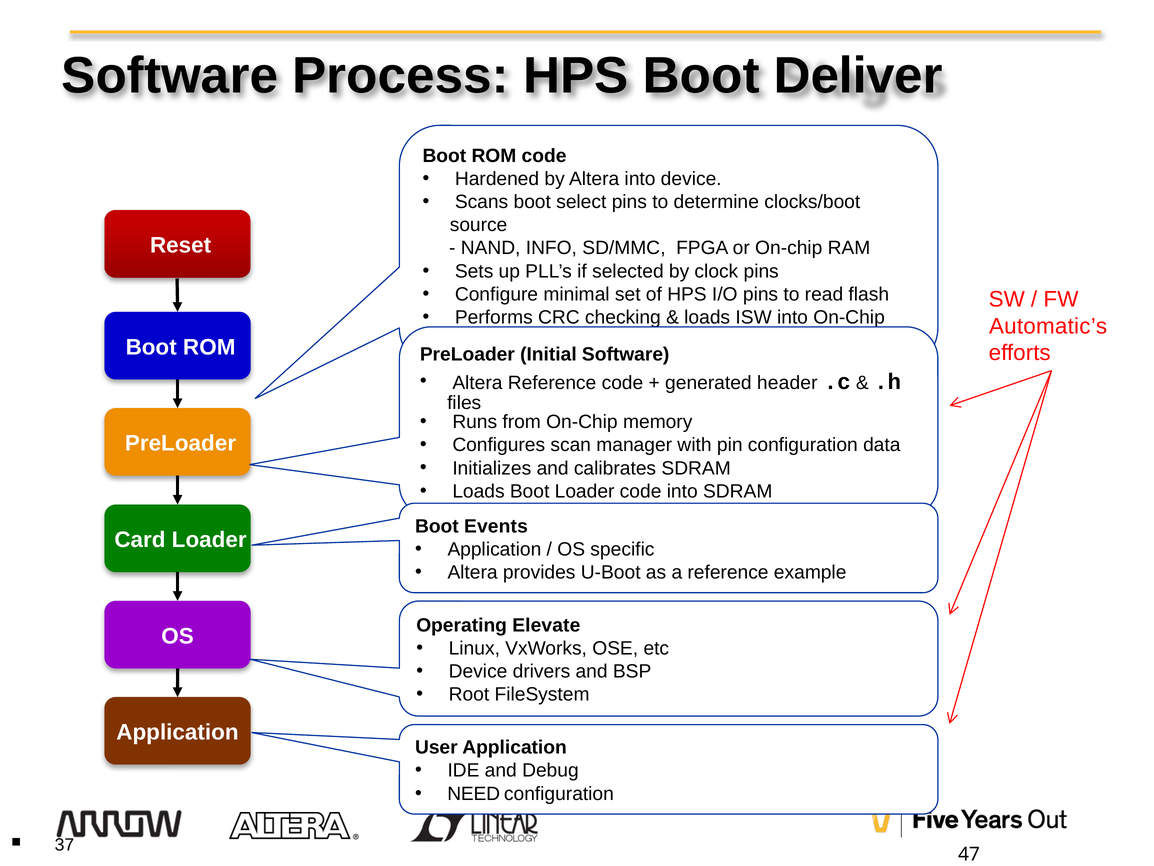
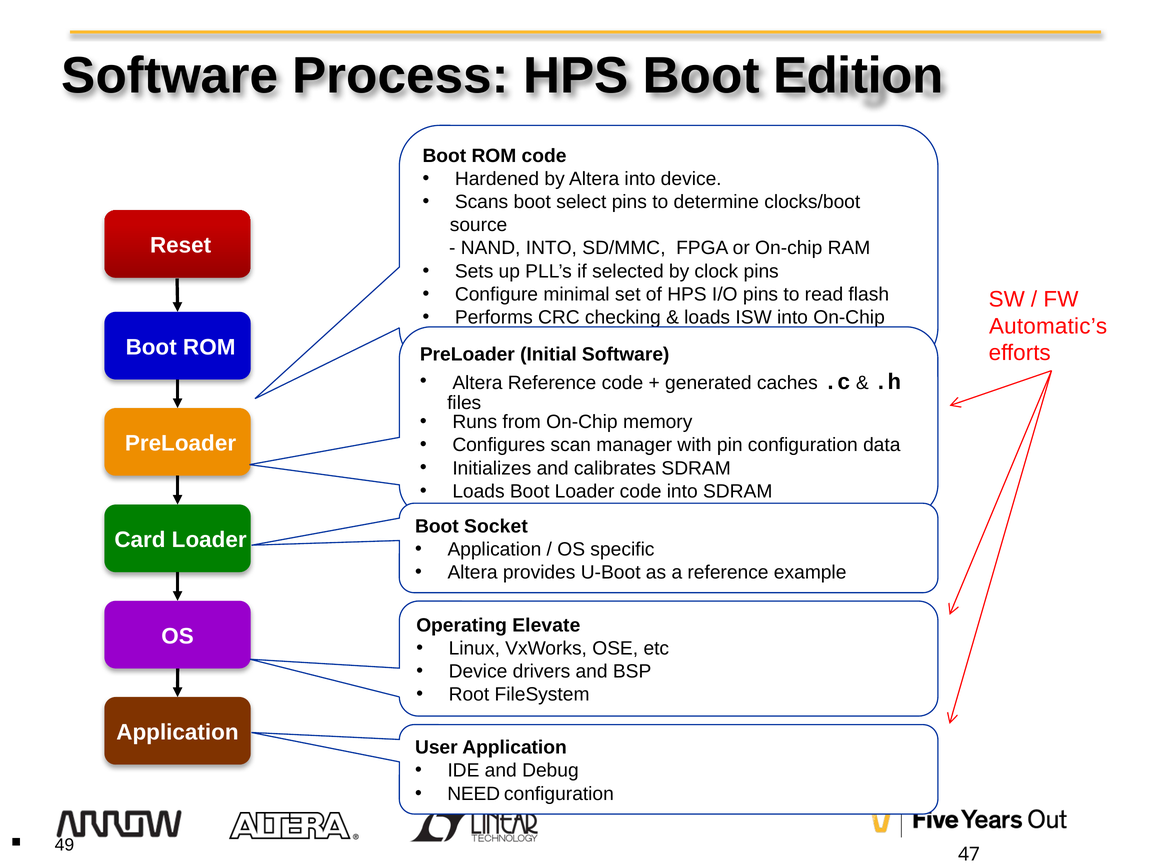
Deliver: Deliver -> Edition
NAND INFO: INFO -> INTO
header: header -> caches
Events: Events -> Socket
37: 37 -> 49
